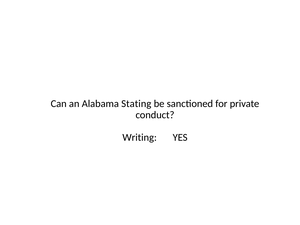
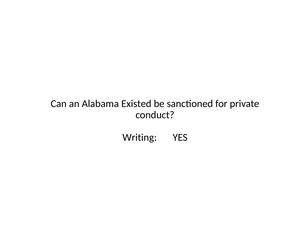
Stating: Stating -> Existed
